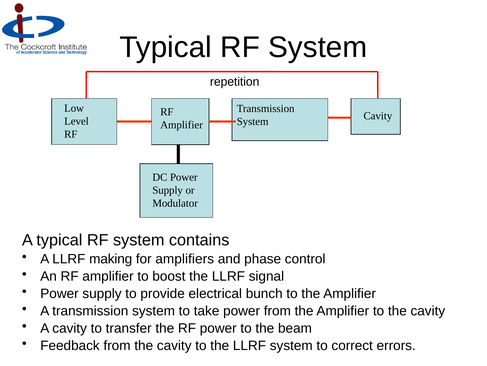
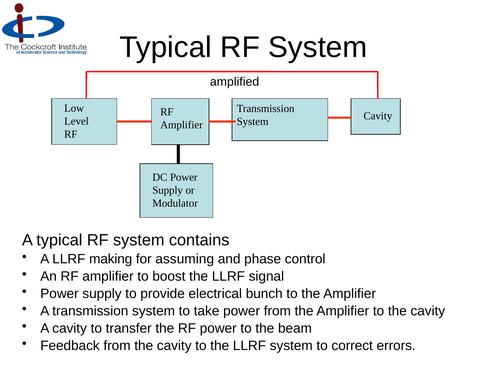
repetition: repetition -> amplified
amplifiers: amplifiers -> assuming
